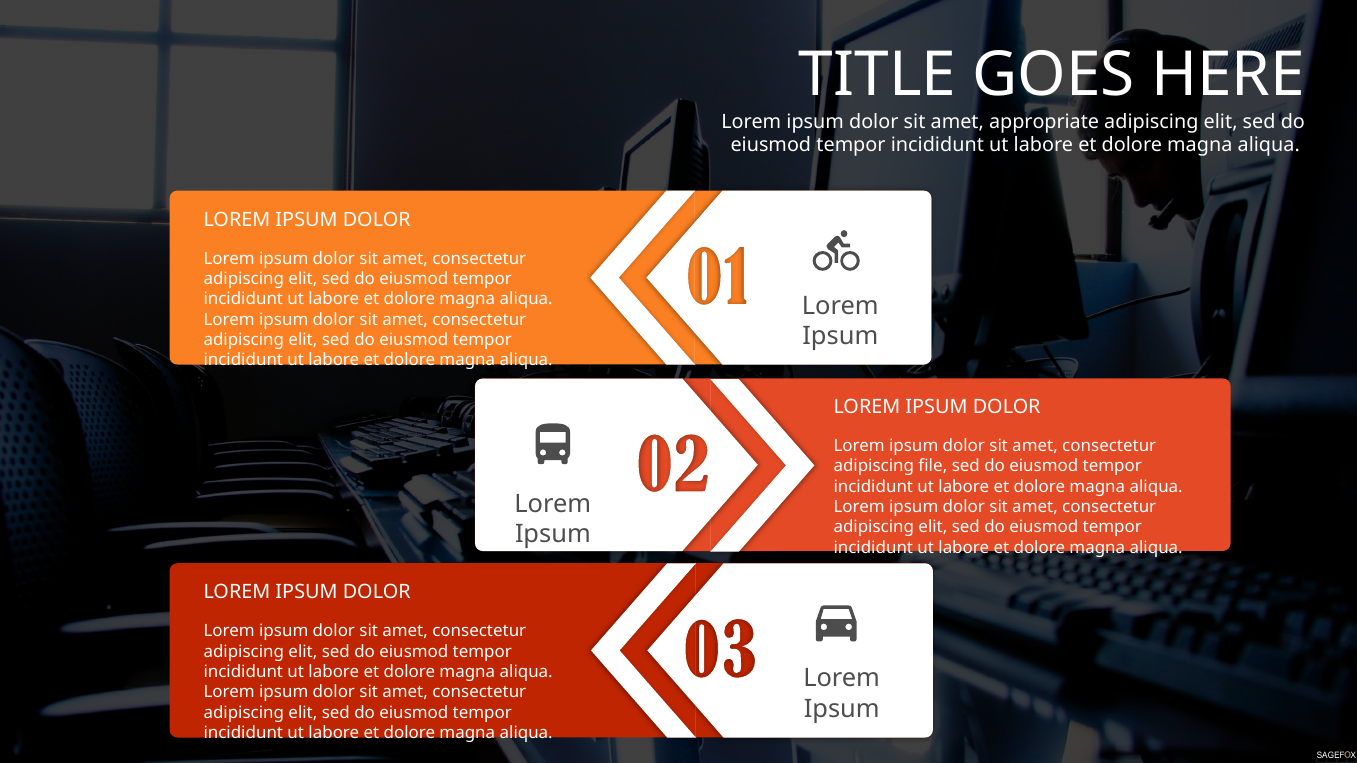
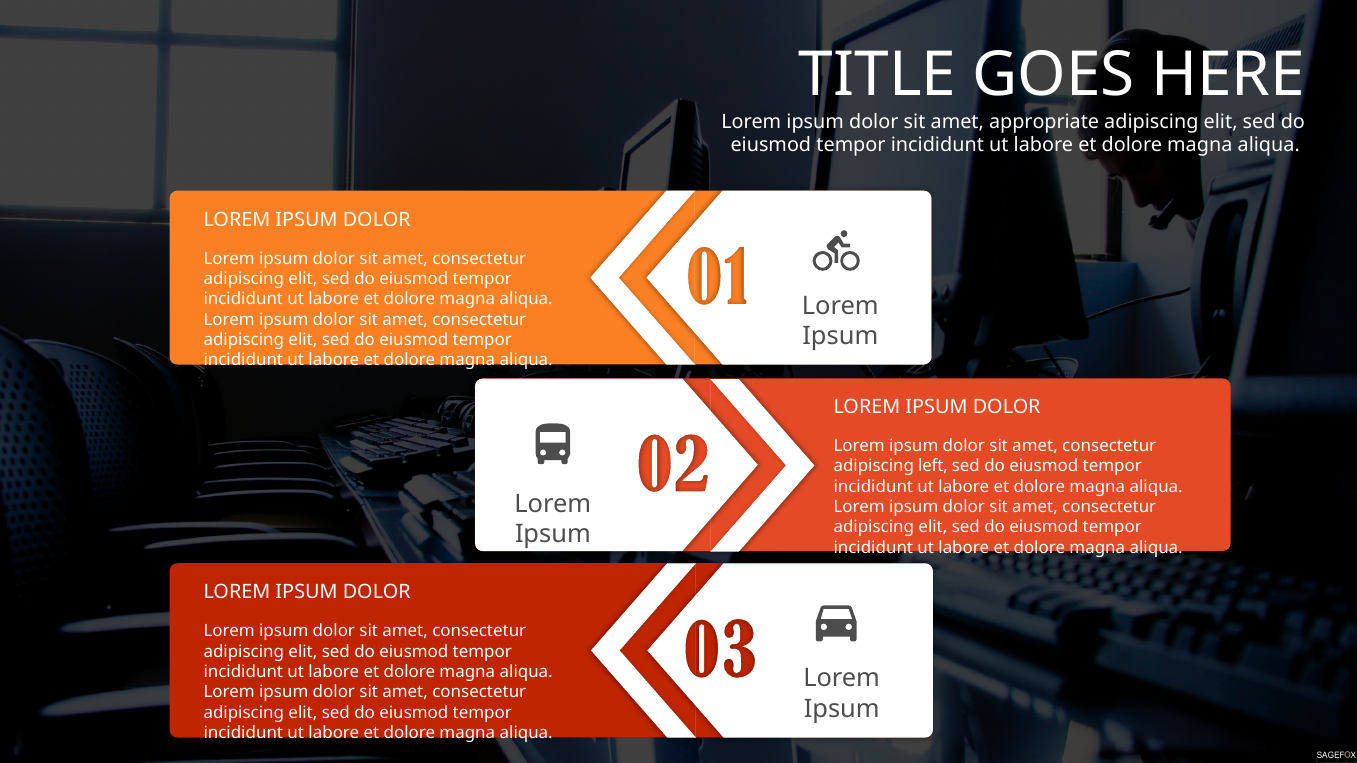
file: file -> left
